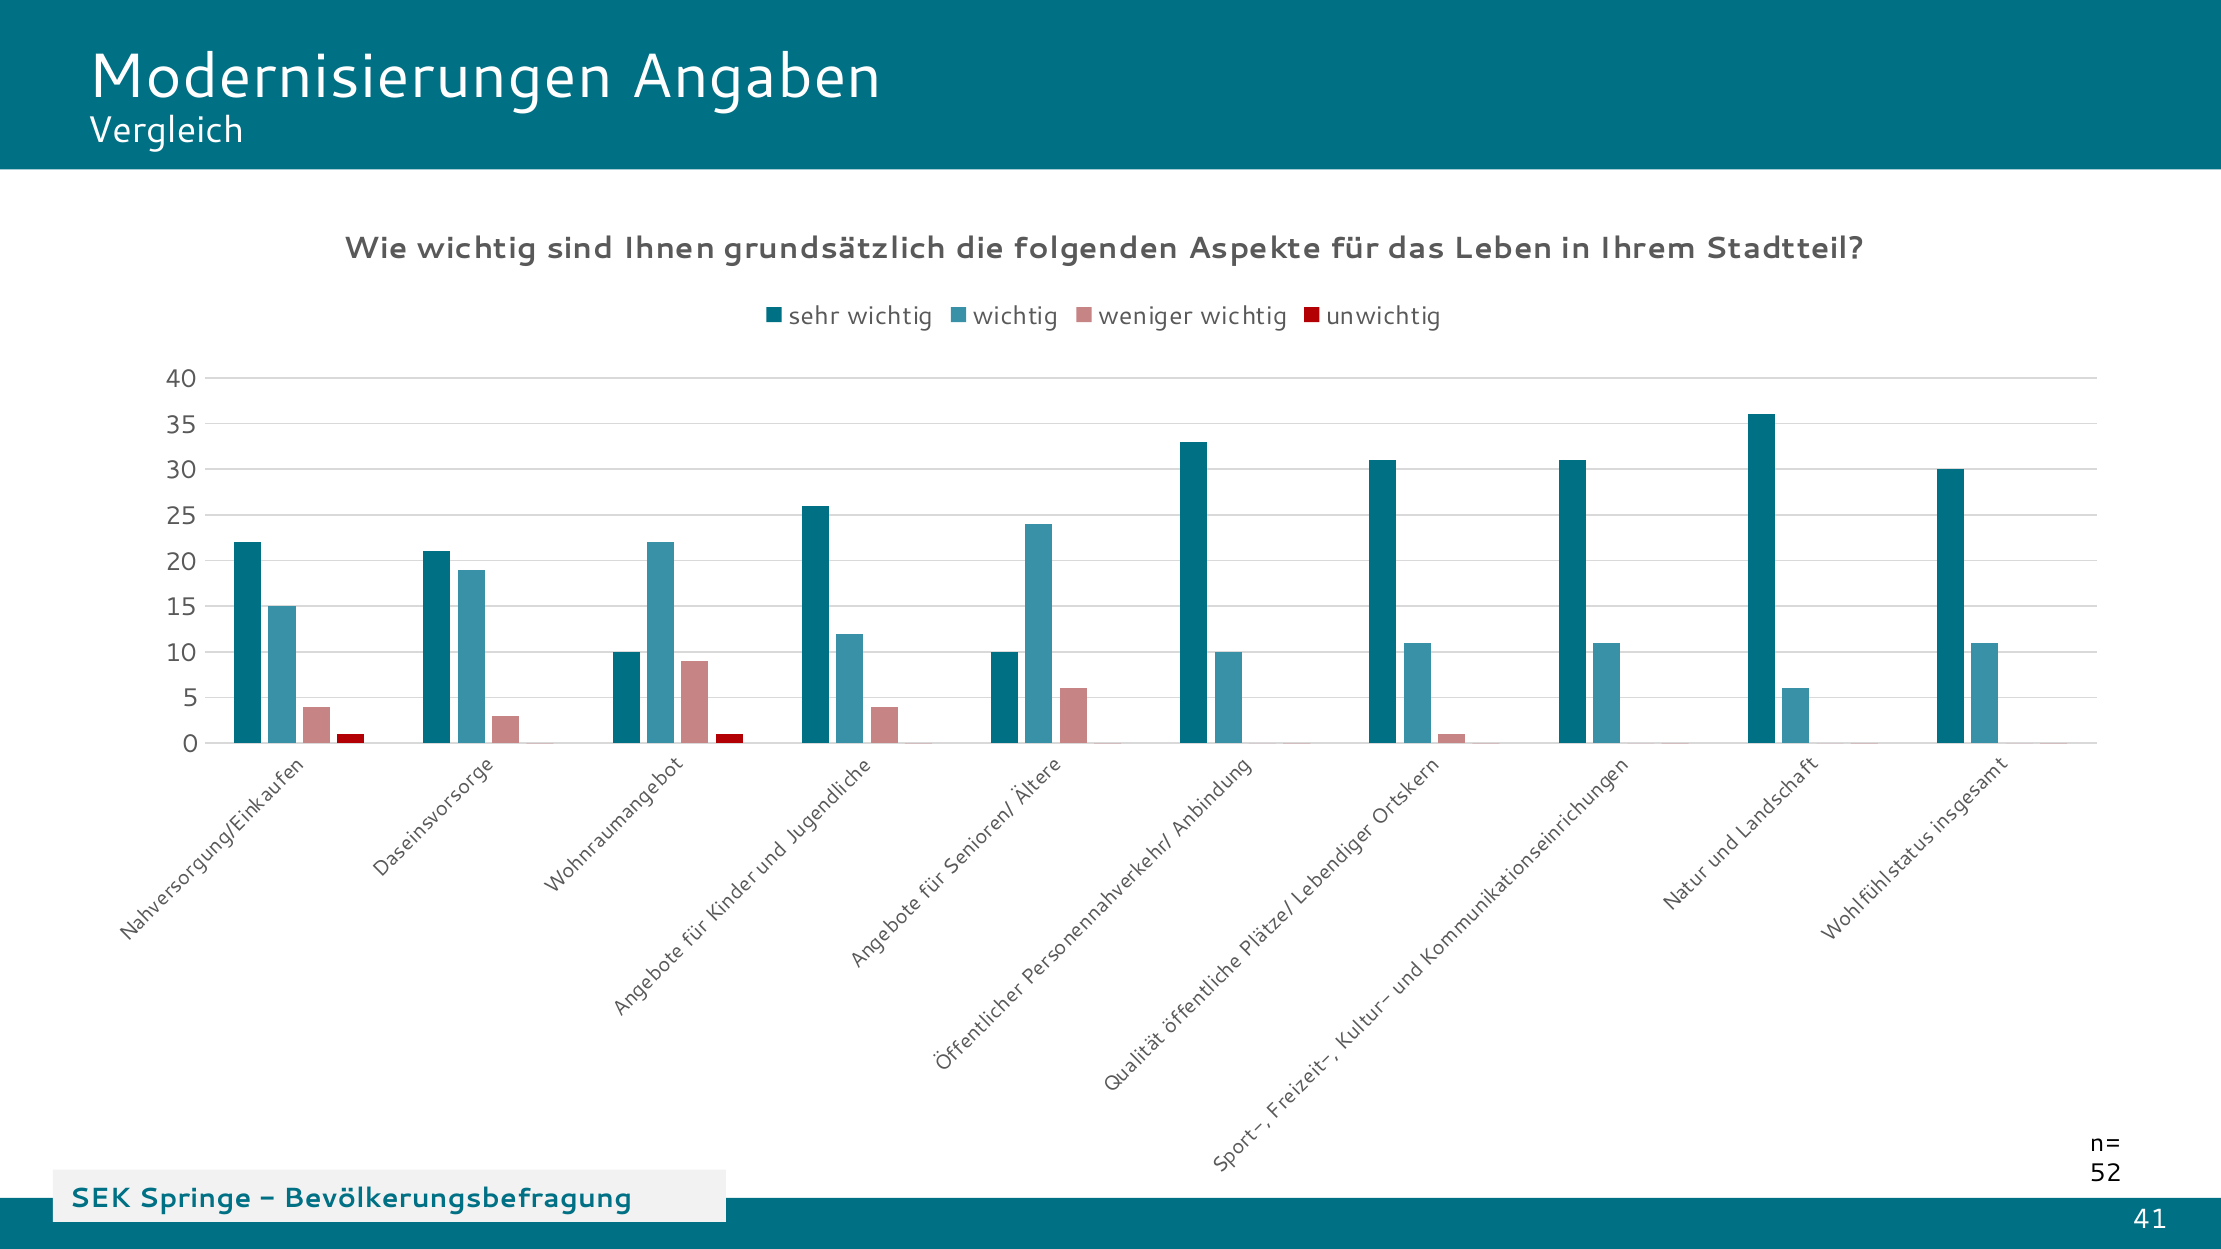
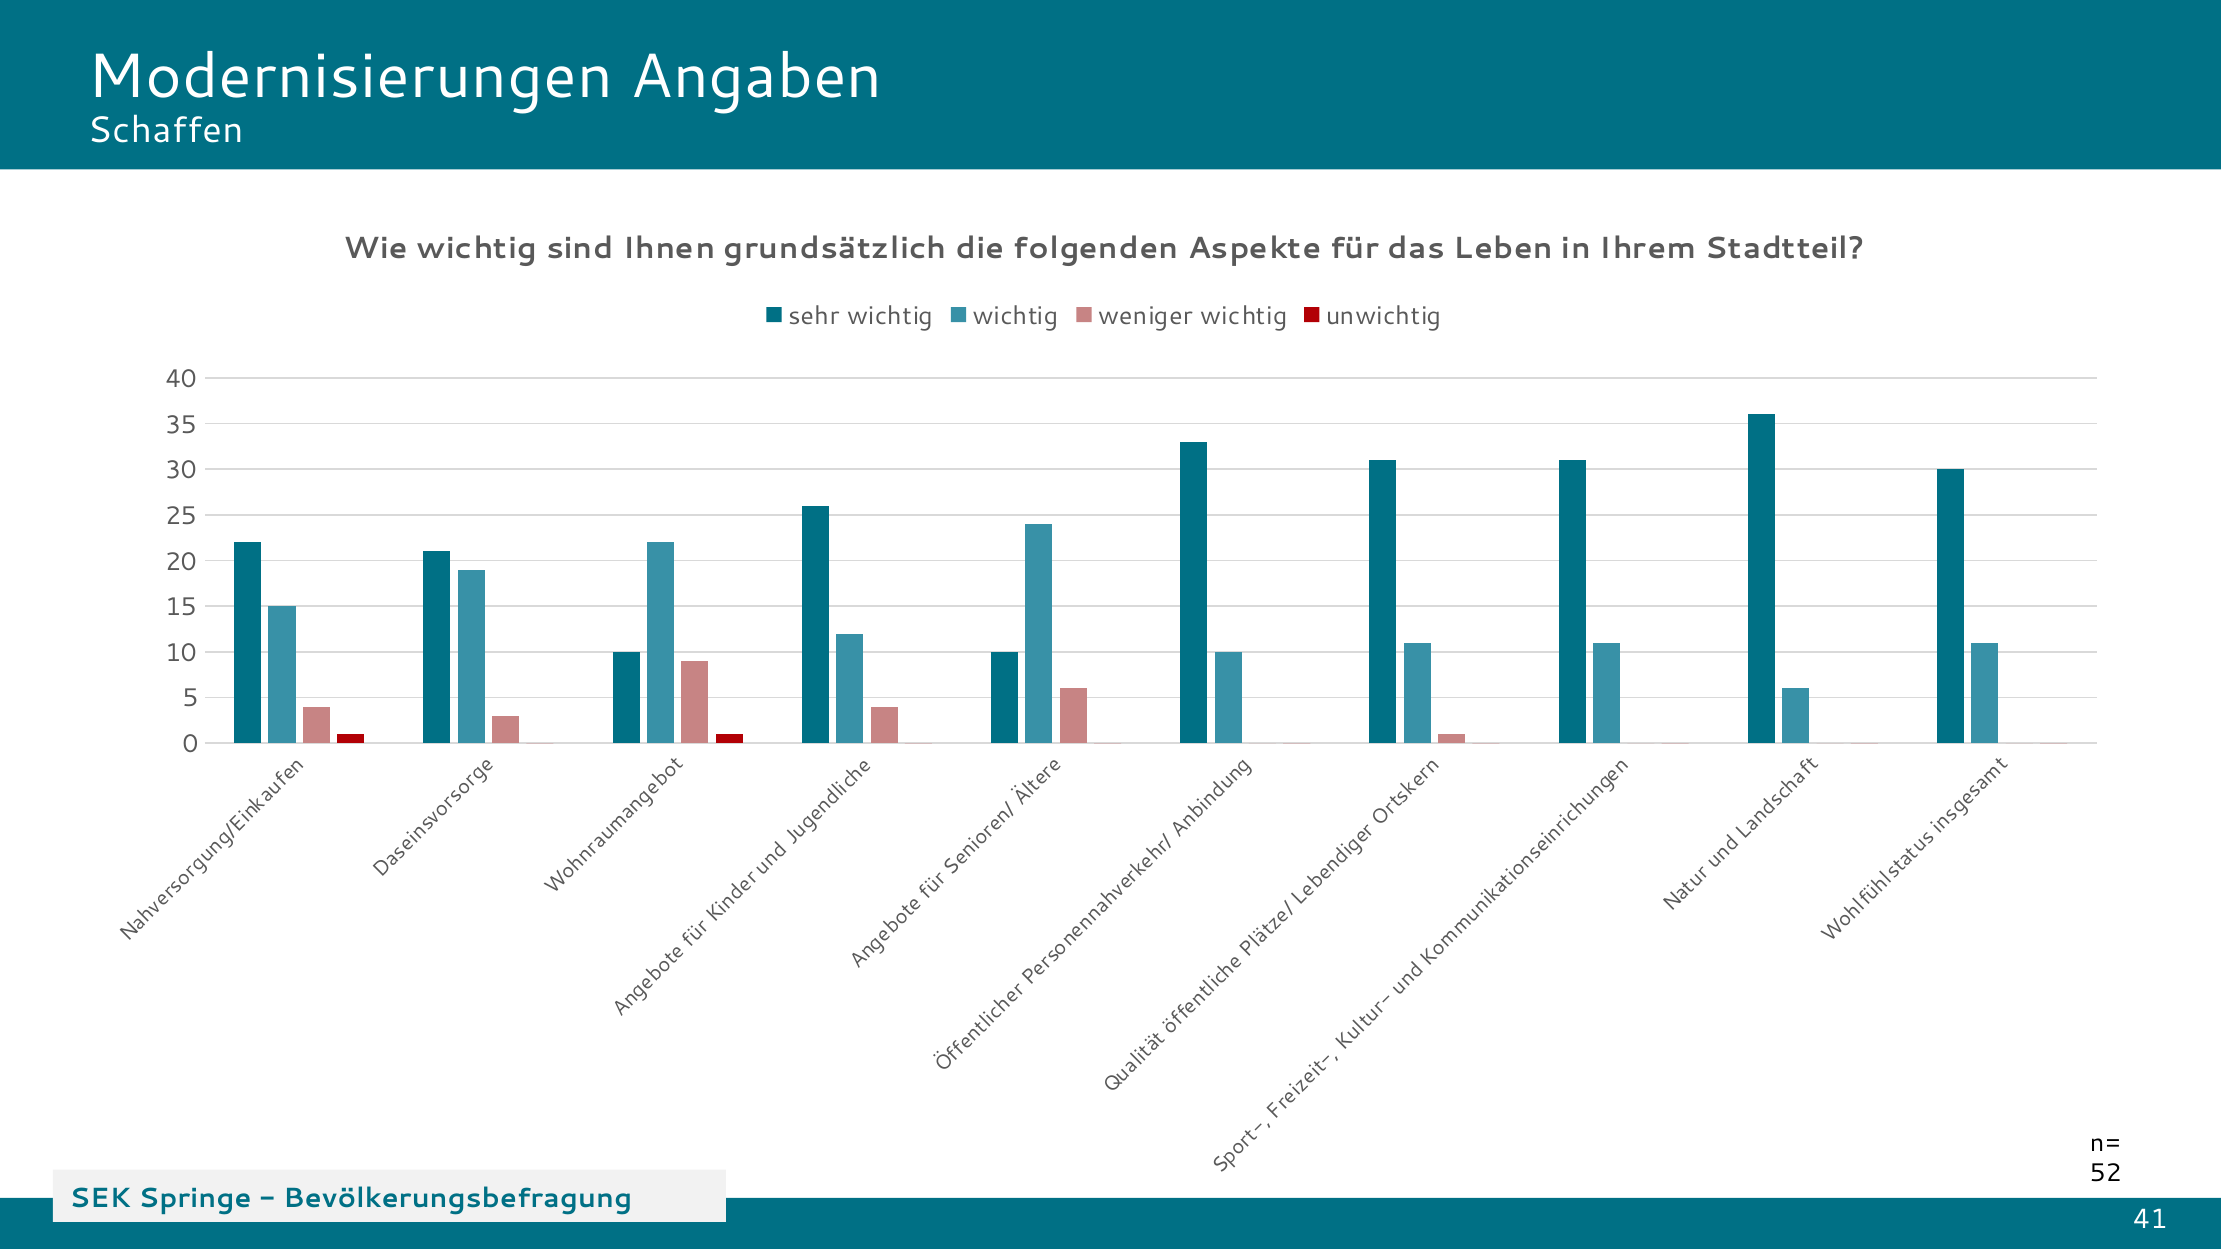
Vergleich: Vergleich -> Schaffen
